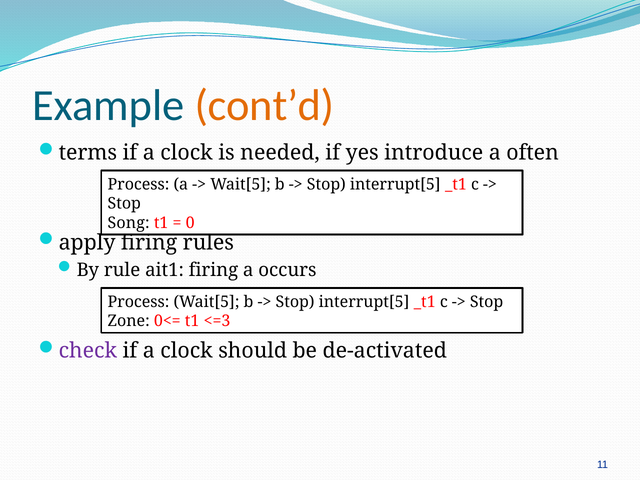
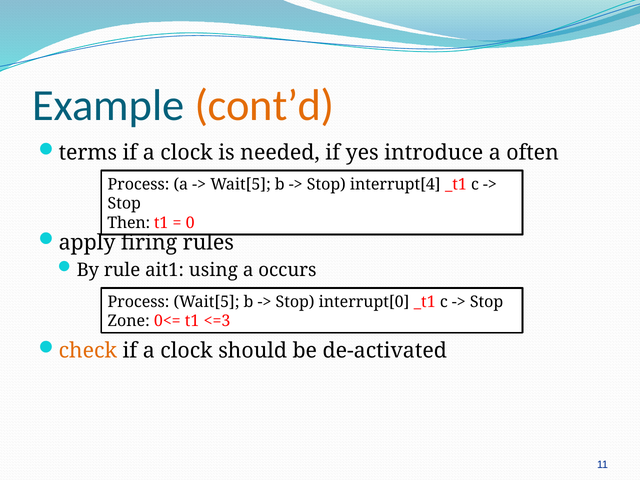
interrupt[5 at (395, 185): interrupt[5 -> interrupt[4
Song: Song -> Then
ait1 firing: firing -> using
interrupt[5 at (364, 302): interrupt[5 -> interrupt[0
check colour: purple -> orange
